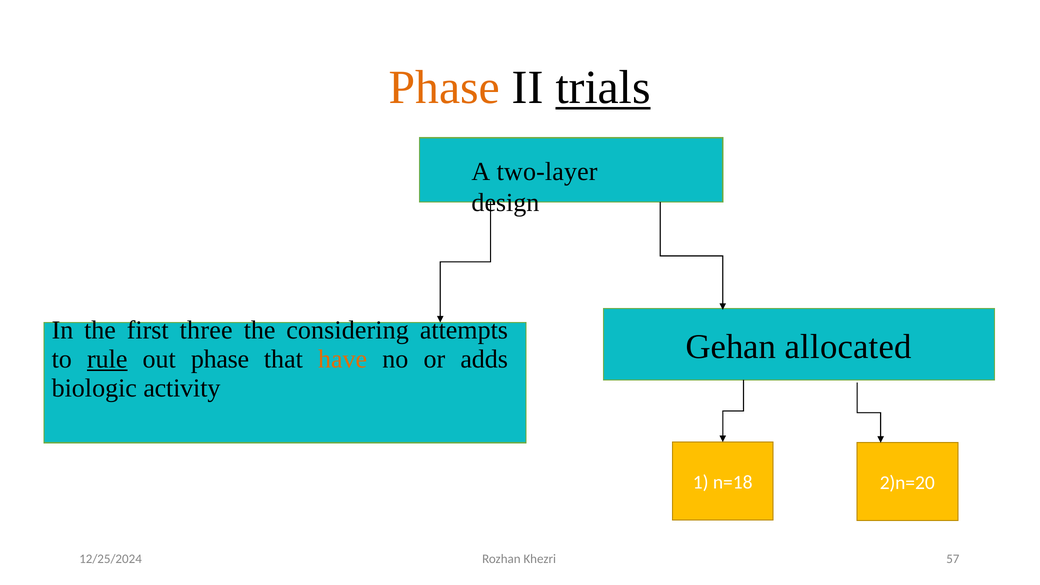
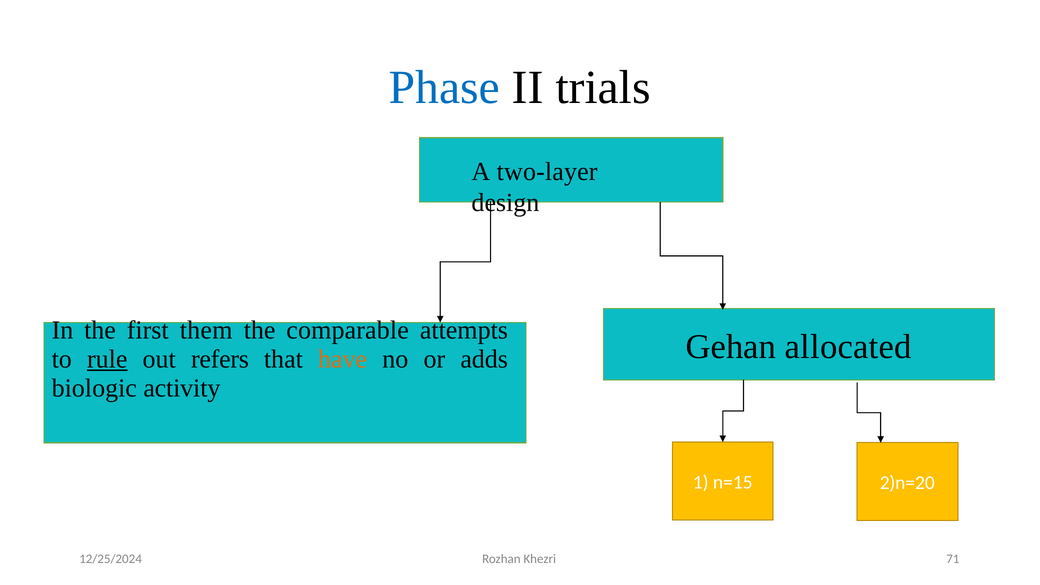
Phase at (444, 88) colour: orange -> blue
trials underline: present -> none
three: three -> them
considering: considering -> comparable
out phase: phase -> refers
n=18: n=18 -> n=15
57: 57 -> 71
